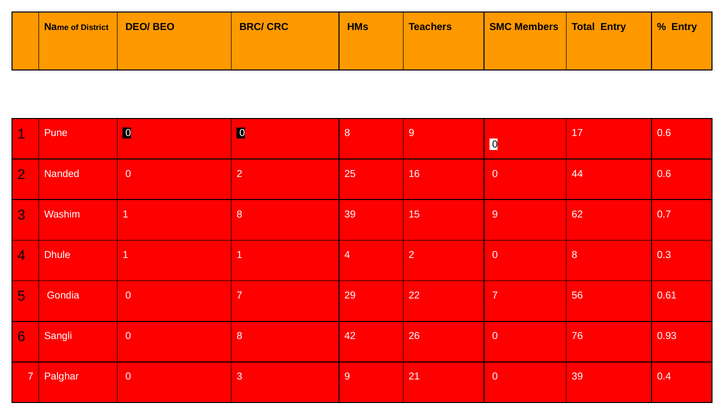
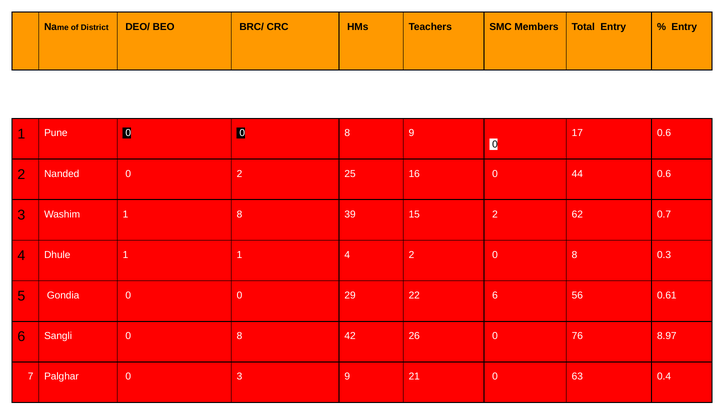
15 9: 9 -> 2
Gondia 0 7: 7 -> 0
22 7: 7 -> 6
0.93: 0.93 -> 8.97
0 39: 39 -> 63
